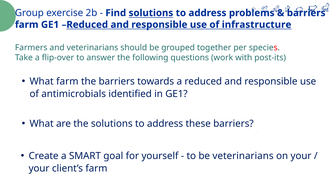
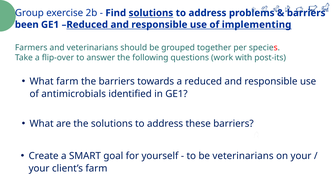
farm at (27, 25): farm -> been
infrastructure: infrastructure -> implementing
